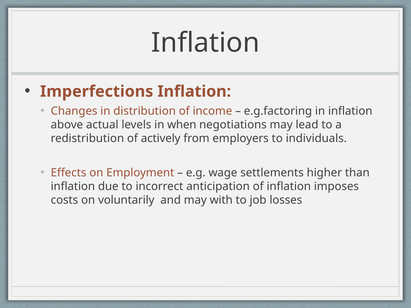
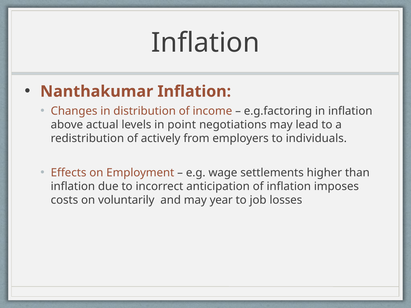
Imperfections: Imperfections -> Nanthakumar
when: when -> point
with: with -> year
